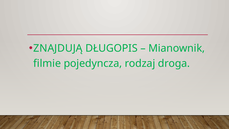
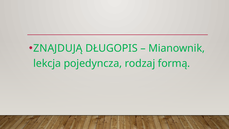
filmie: filmie -> lekcja
droga: droga -> formą
